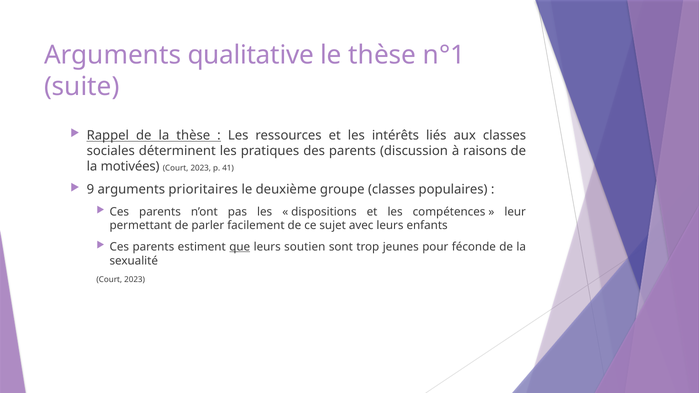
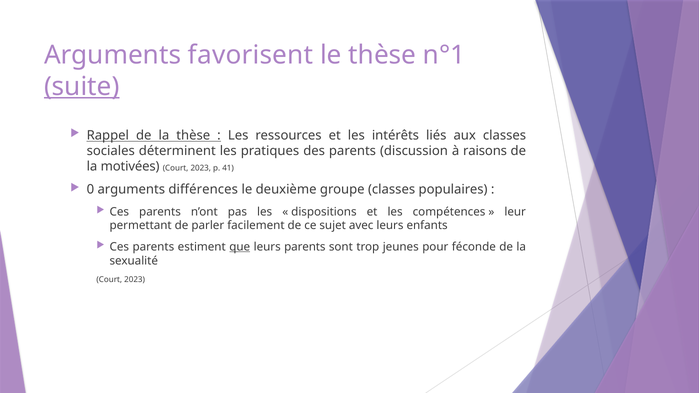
qualitative: qualitative -> favorisent
suite underline: none -> present
9: 9 -> 0
prioritaires: prioritaires -> différences
leurs soutien: soutien -> parents
